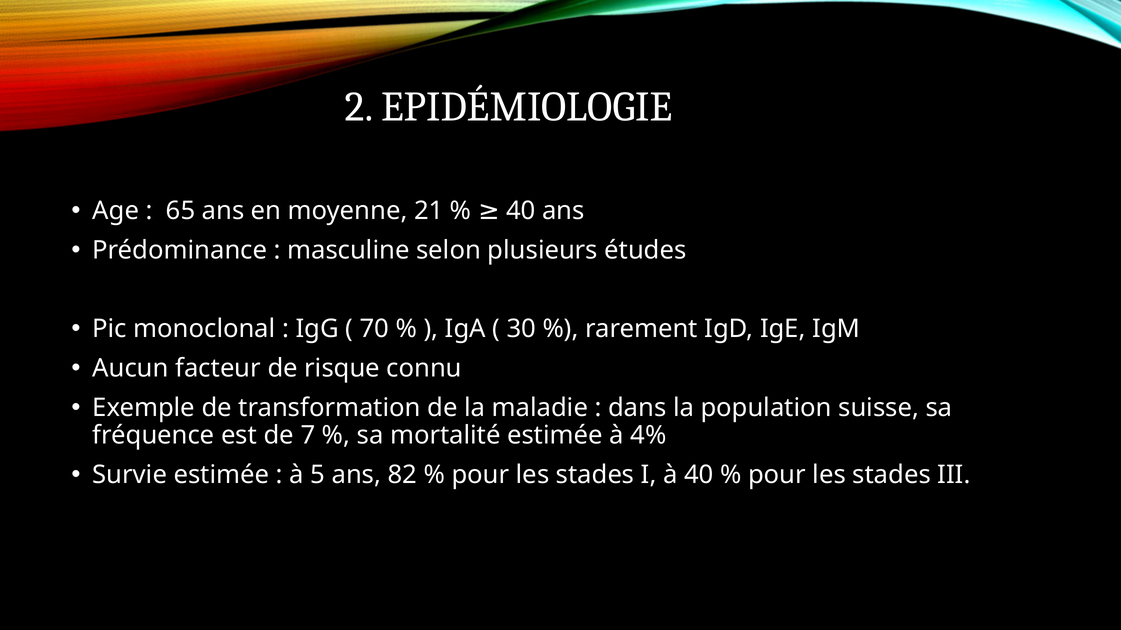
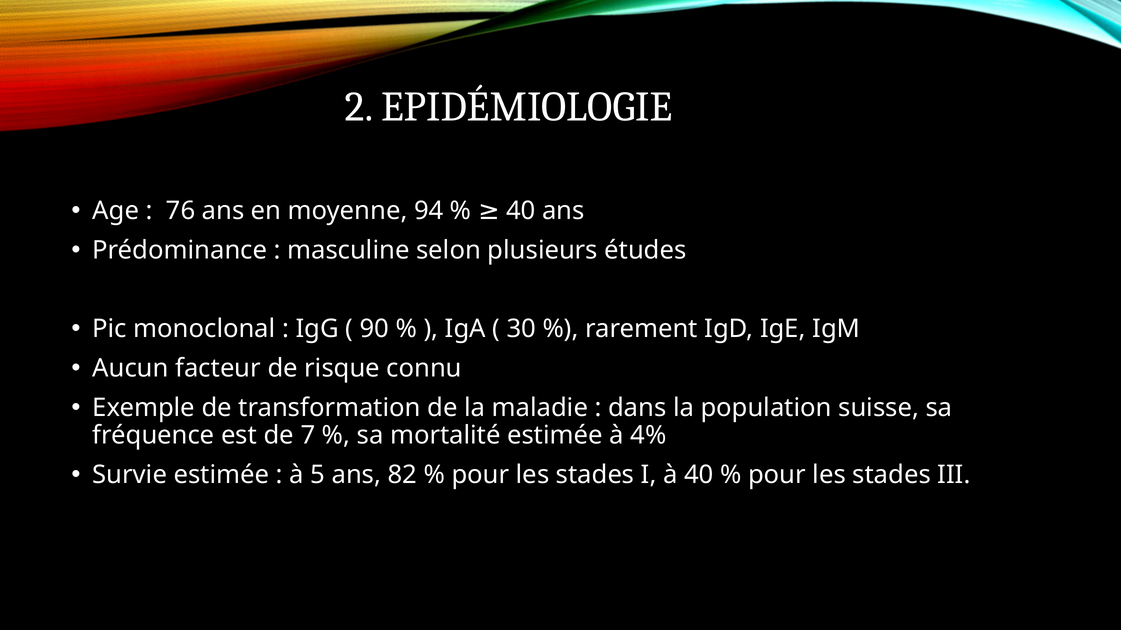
65: 65 -> 76
21: 21 -> 94
70: 70 -> 90
